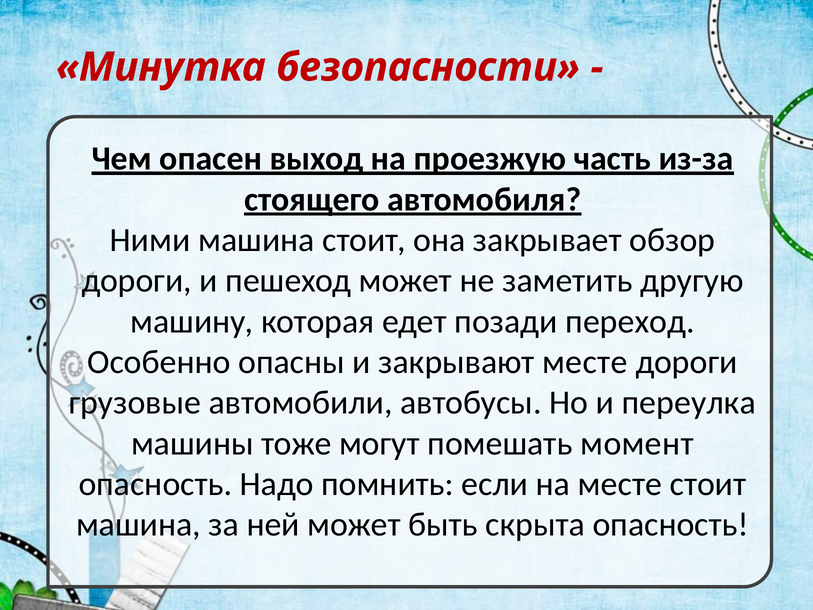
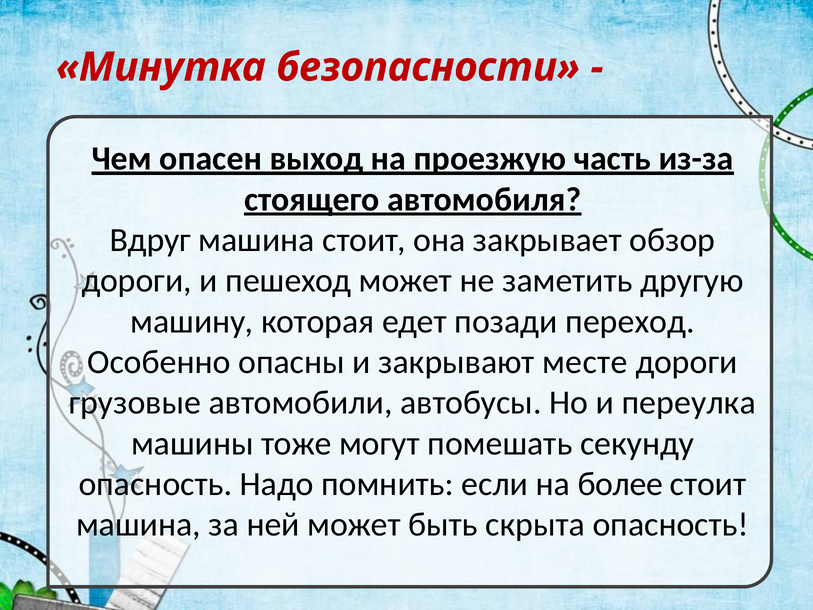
Ними: Ними -> Вдруг
момент: момент -> секунду
на месте: месте -> более
